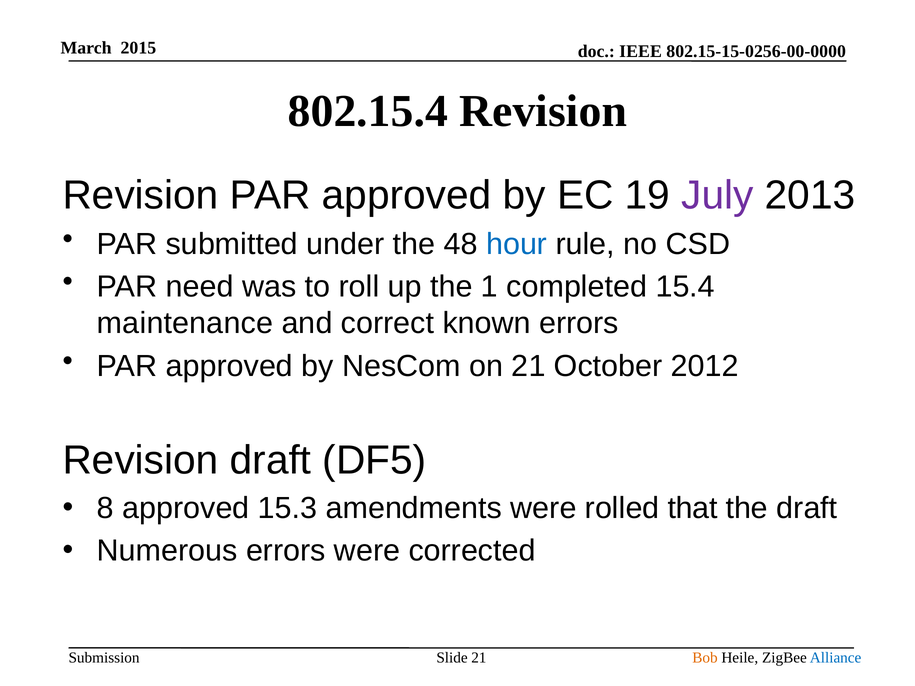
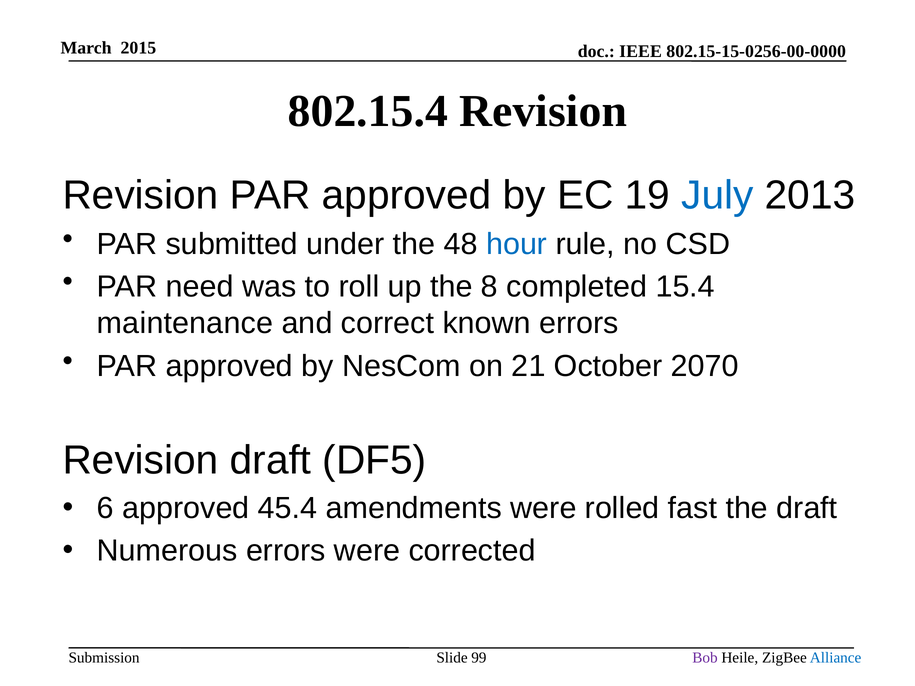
July colour: purple -> blue
1: 1 -> 8
2012: 2012 -> 2070
8: 8 -> 6
15.3: 15.3 -> 45.4
that: that -> fast
Slide 21: 21 -> 99
Bob colour: orange -> purple
